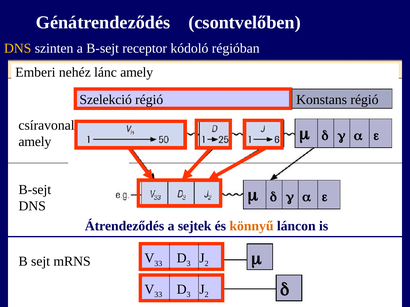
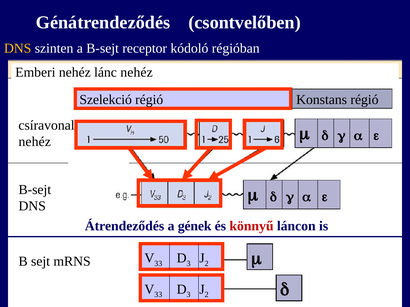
lánc amely: amely -> nehéz
amely at (35, 142): amely -> nehéz
sejtek: sejtek -> gének
könnyű colour: orange -> red
